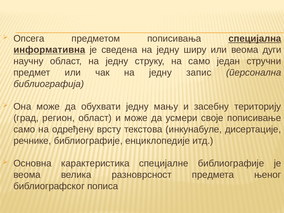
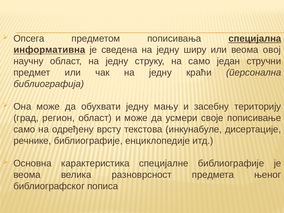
дуги: дуги -> овој
запис: запис -> краћи
